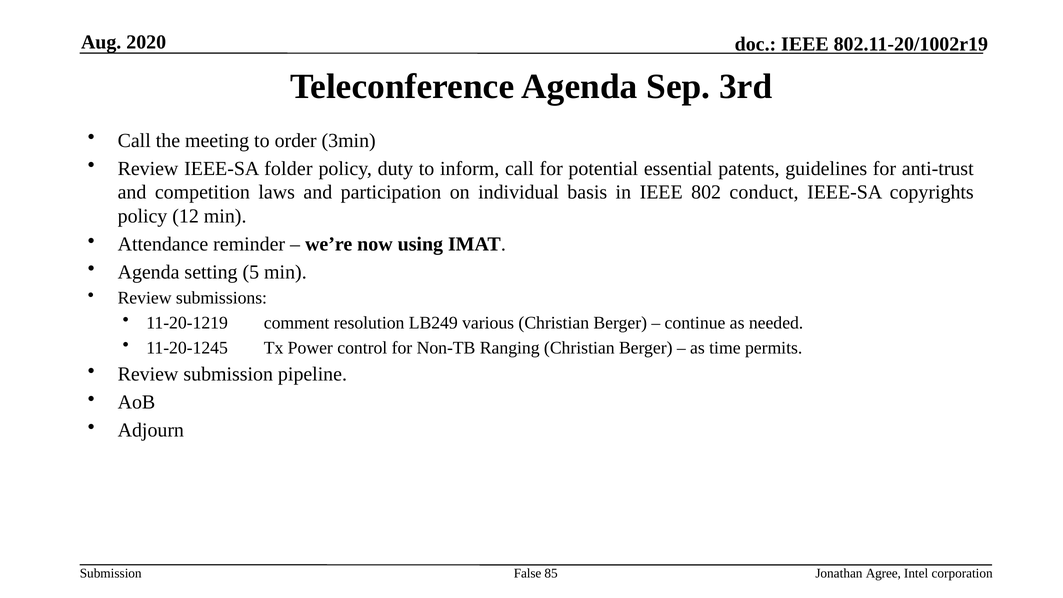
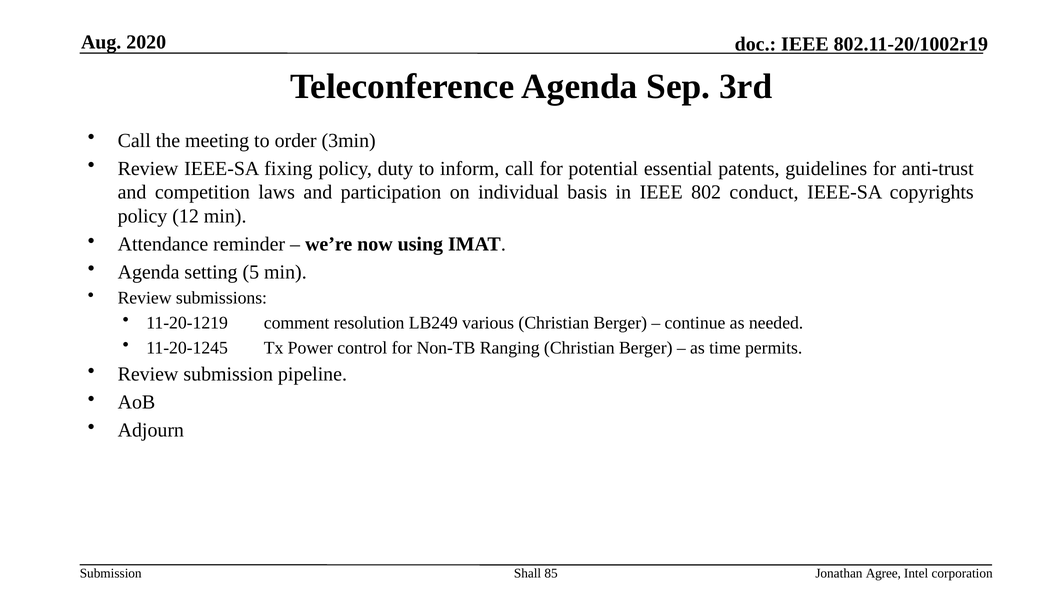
folder: folder -> fixing
False: False -> Shall
